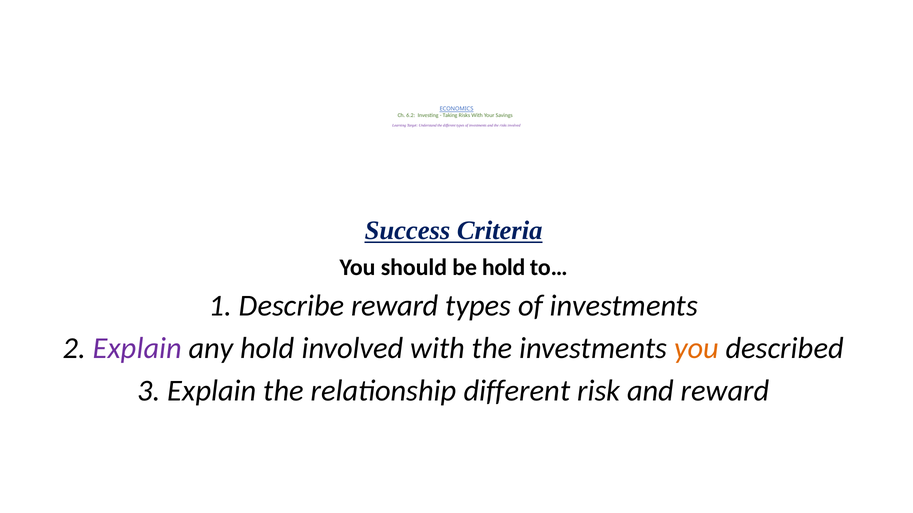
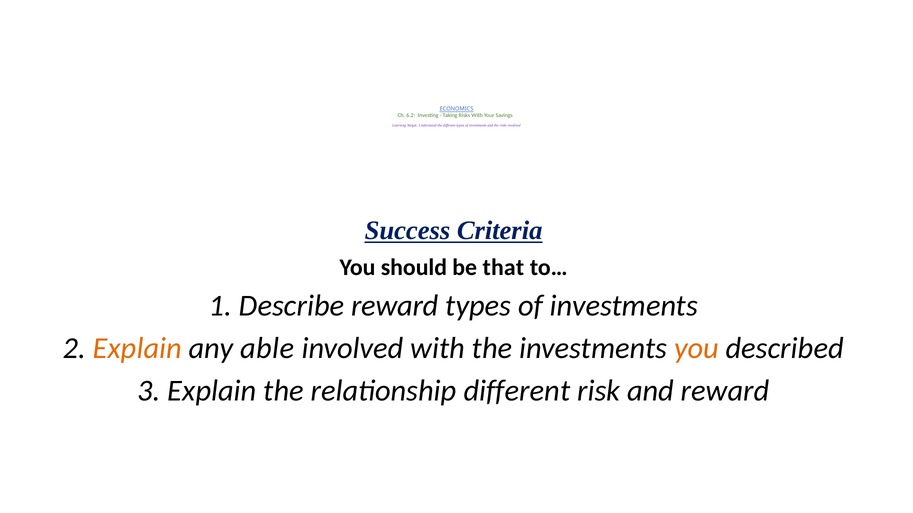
be hold: hold -> that
Explain at (137, 349) colour: purple -> orange
any hold: hold -> able
